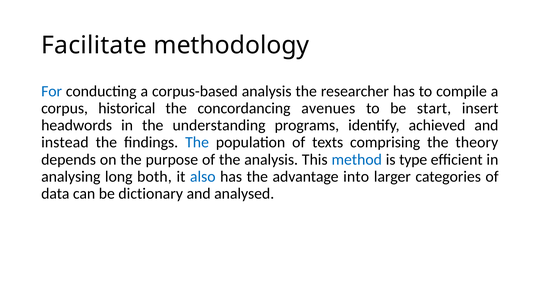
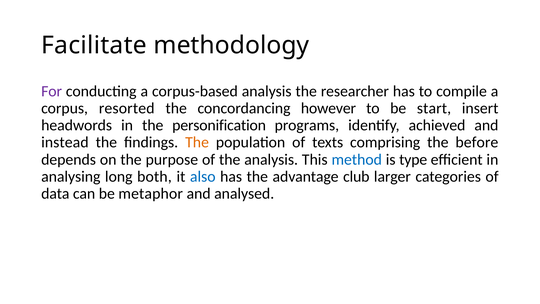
For colour: blue -> purple
historical: historical -> resorted
avenues: avenues -> however
understanding: understanding -> personification
The at (197, 142) colour: blue -> orange
theory: theory -> before
into: into -> club
dictionary: dictionary -> metaphor
